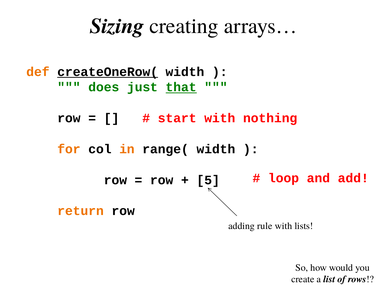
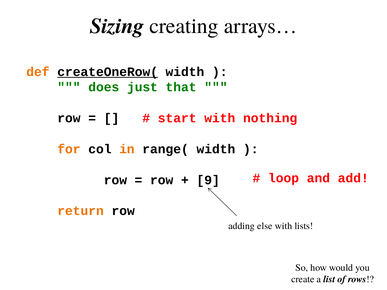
that underline: present -> none
5: 5 -> 9
rule: rule -> else
